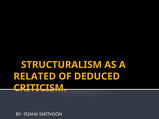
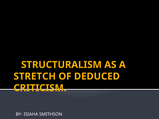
RELATED: RELATED -> STRETCH
